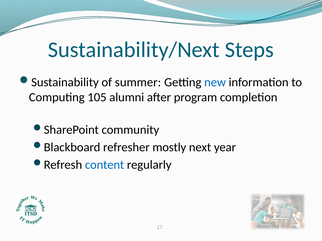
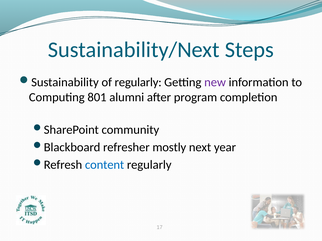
of summer: summer -> regularly
new colour: blue -> purple
105: 105 -> 801
